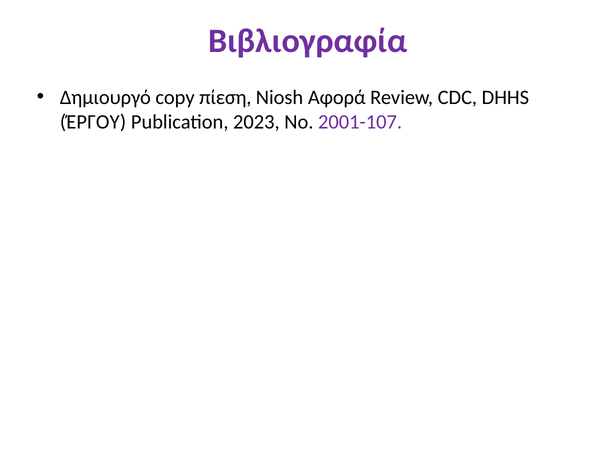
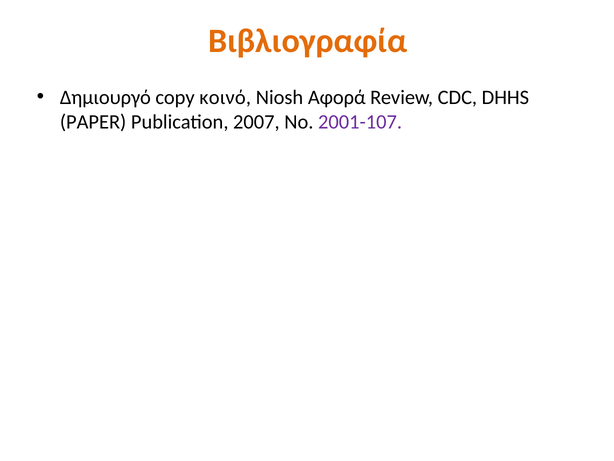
Βιβλιογραφία colour: purple -> orange
πίεση: πίεση -> κοινό
ΈΡΓΟΥ: ΈΡΓΟΥ -> PAPER
2023: 2023 -> 2007
